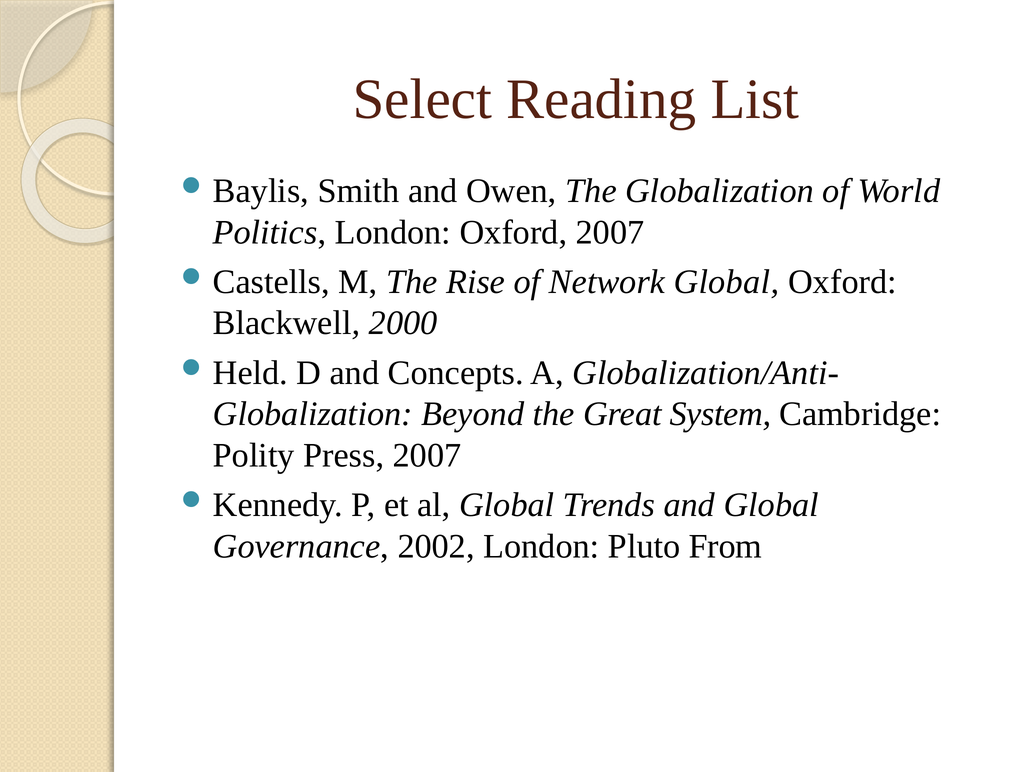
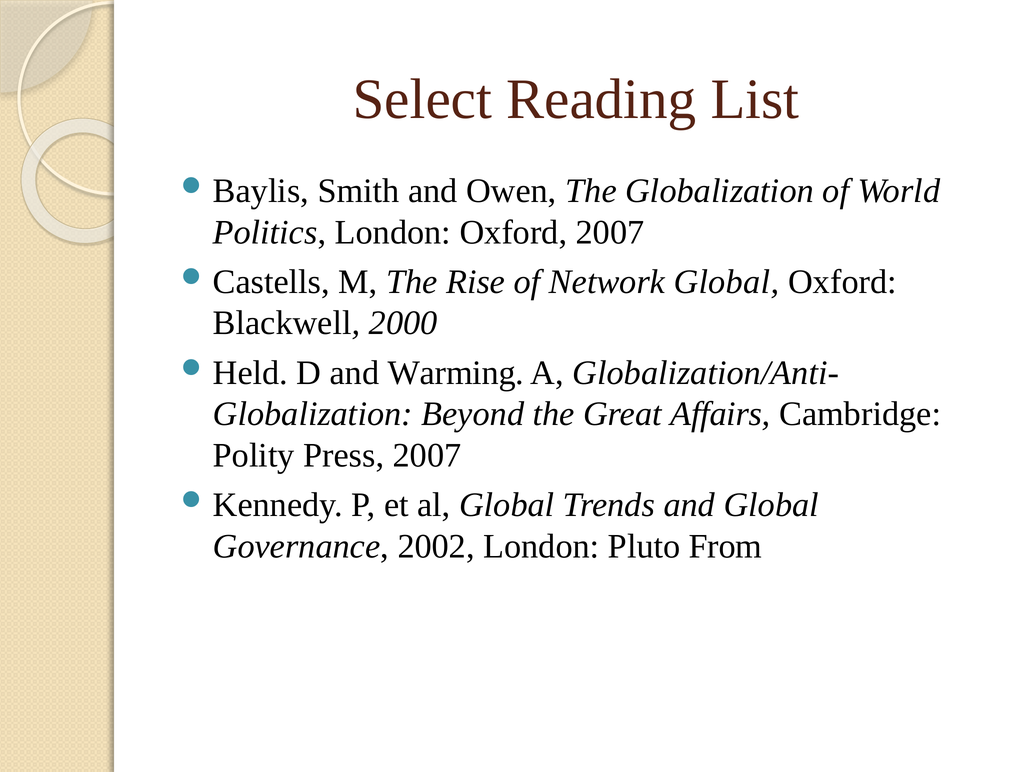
Concepts: Concepts -> Warming
System: System -> Affairs
